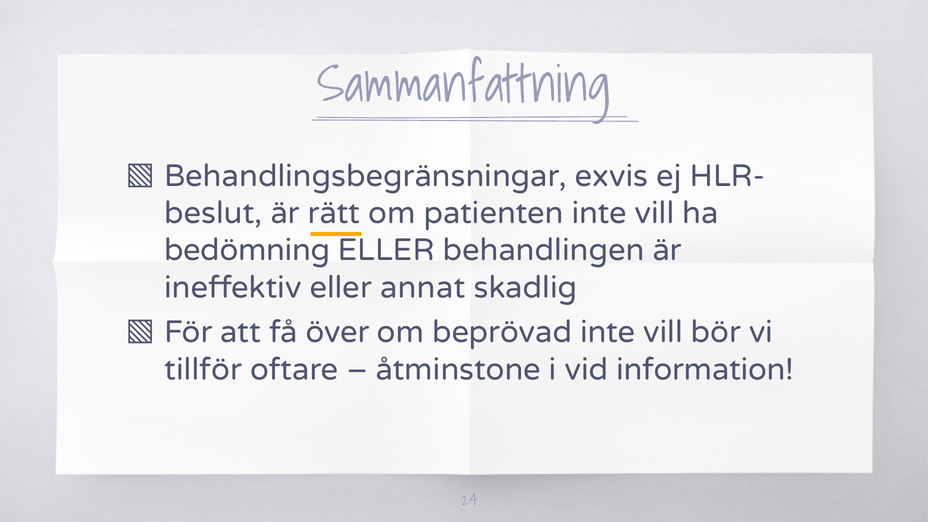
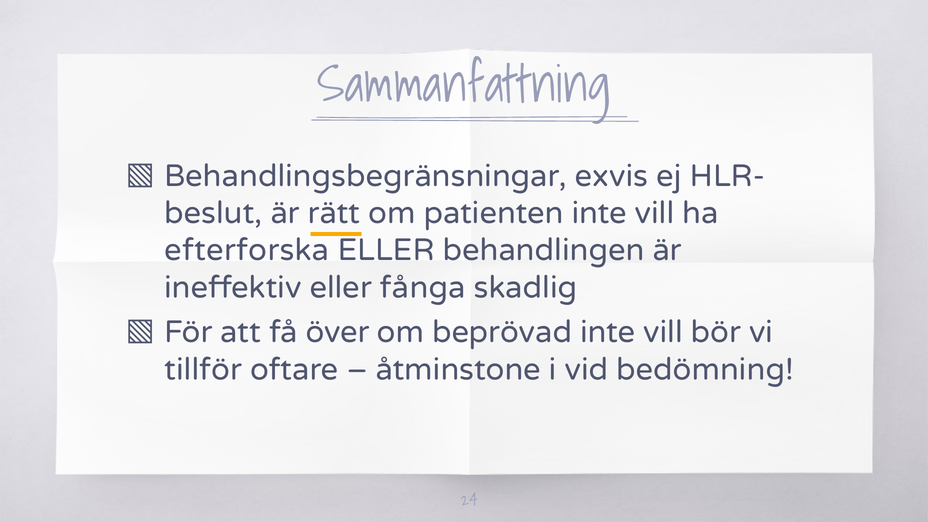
bedömning: bedömning -> efterforska
annat: annat -> fånga
information: information -> bedömning
